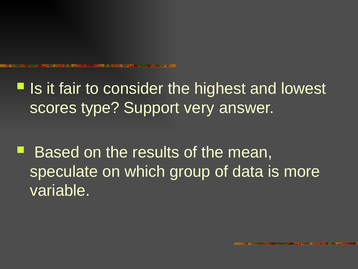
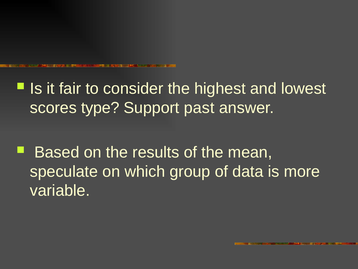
very: very -> past
